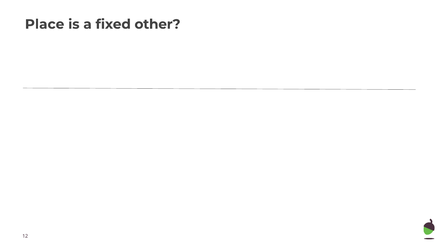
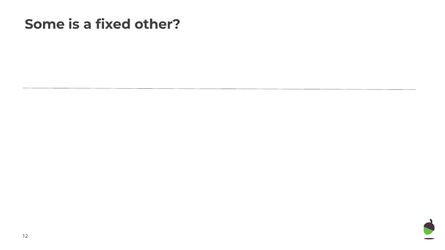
Place: Place -> Some
